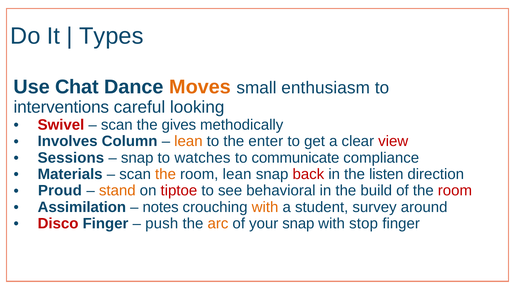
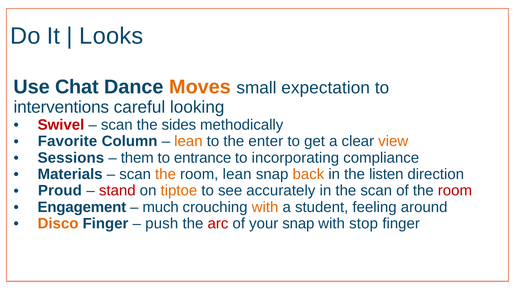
Types: Types -> Looks
enthusiasm: enthusiasm -> expectation
gives: gives -> sides
Involves: Involves -> Favorite
view colour: red -> orange
snap at (137, 158): snap -> them
watches: watches -> entrance
communicate: communicate -> incorporating
back colour: red -> orange
stand colour: orange -> red
tiptoe colour: red -> orange
behavioral: behavioral -> accurately
the build: build -> scan
Assimilation: Assimilation -> Engagement
notes: notes -> much
survey: survey -> feeling
Disco colour: red -> orange
arc colour: orange -> red
